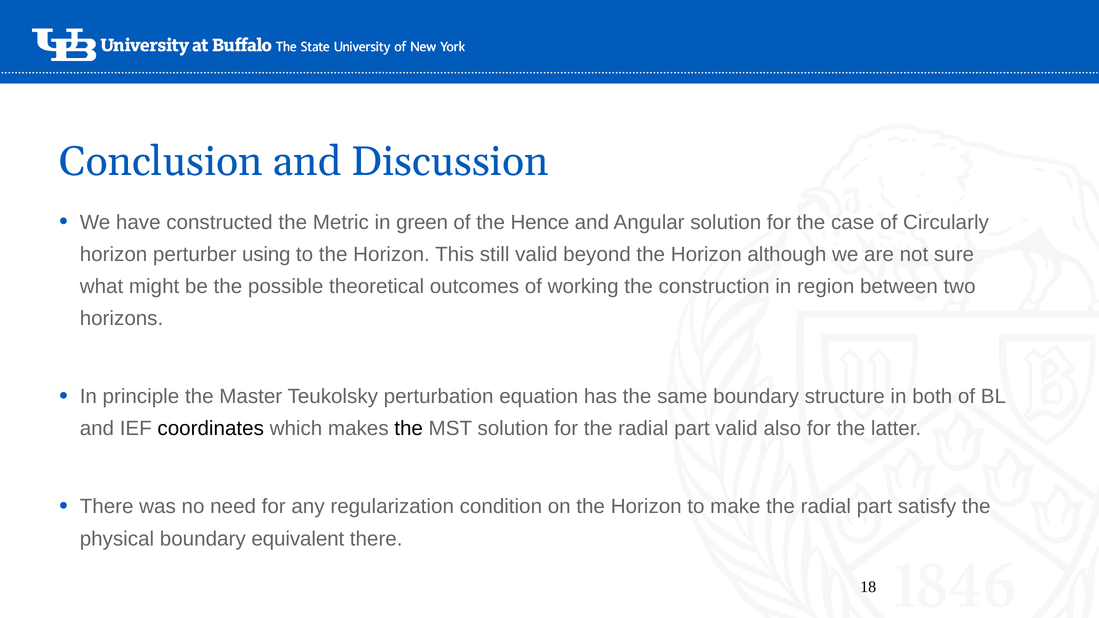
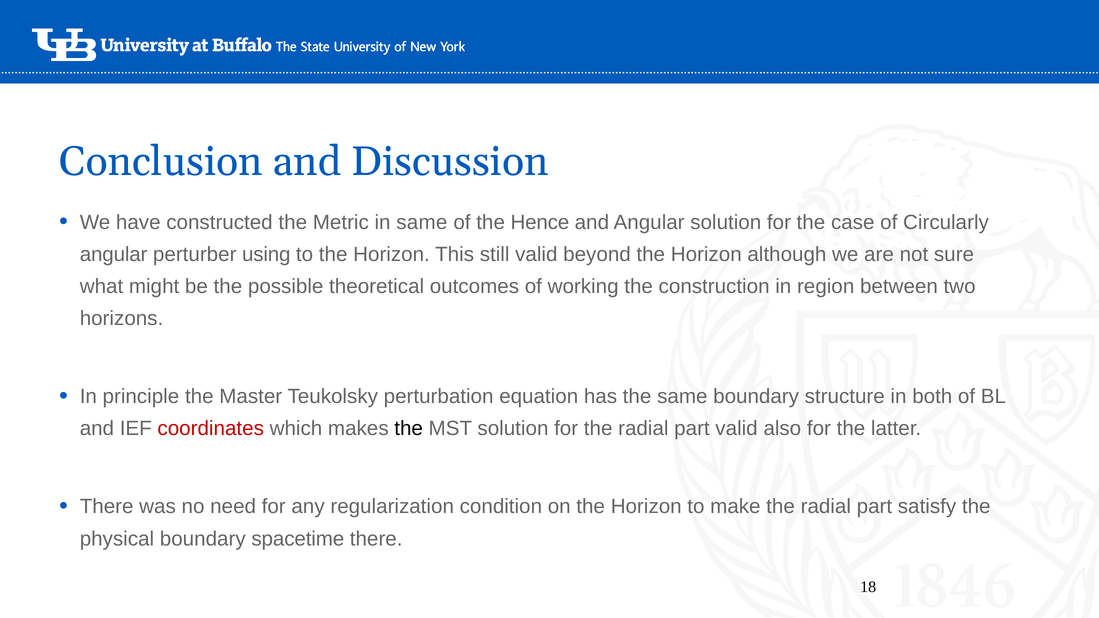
in green: green -> same
horizon at (114, 254): horizon -> angular
coordinates colour: black -> red
equivalent: equivalent -> spacetime
